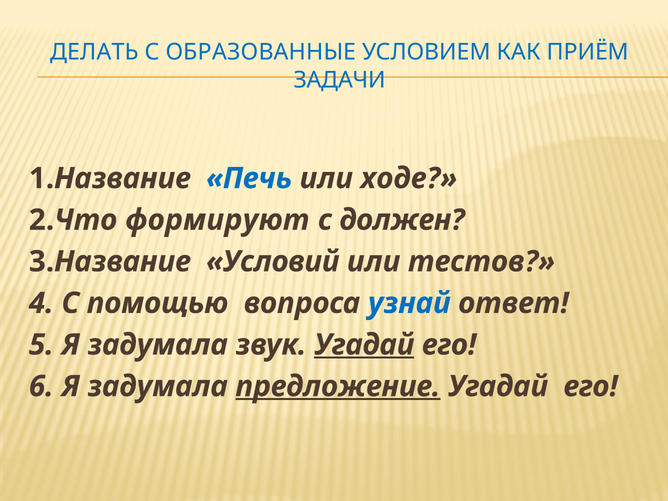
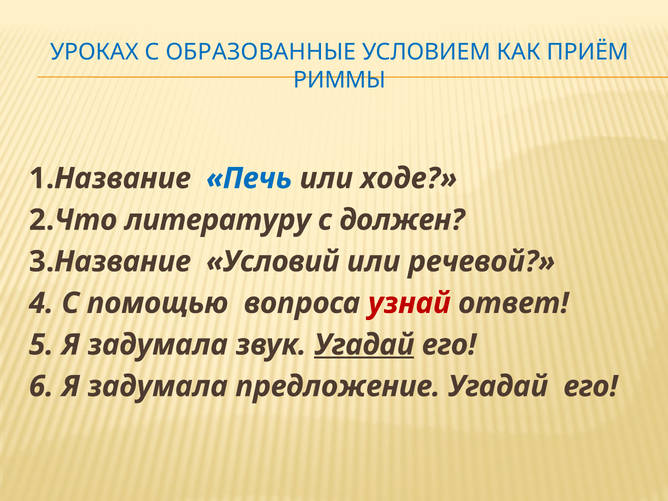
ДЕЛАТЬ: ДЕЛАТЬ -> УРОКАХ
ЗАДАЧИ: ЗАДАЧИ -> РИММЫ
формируют: формируют -> литературу
тестов: тестов -> речевой
узнай colour: blue -> red
предложение underline: present -> none
